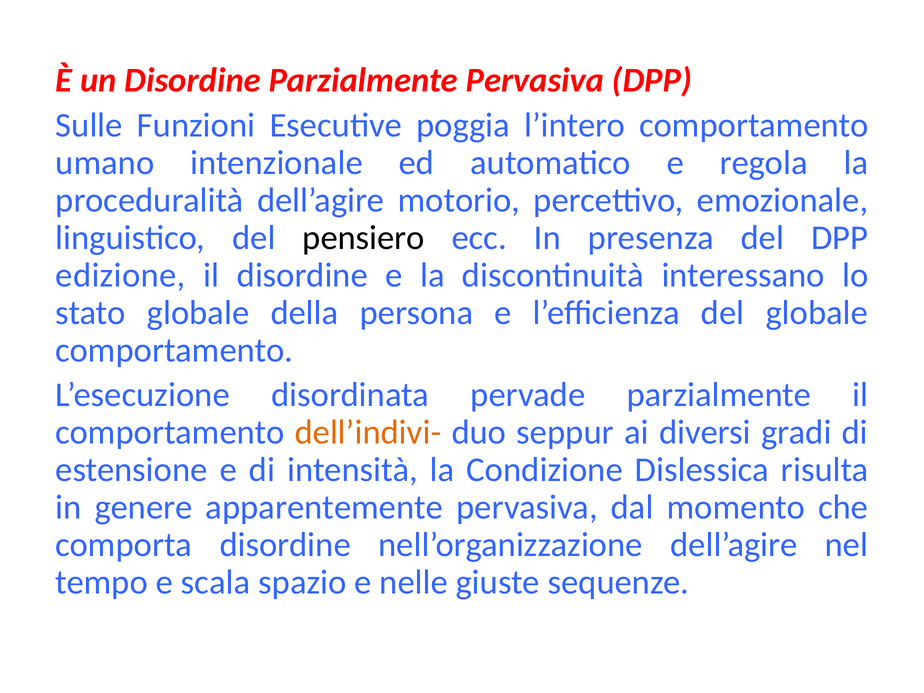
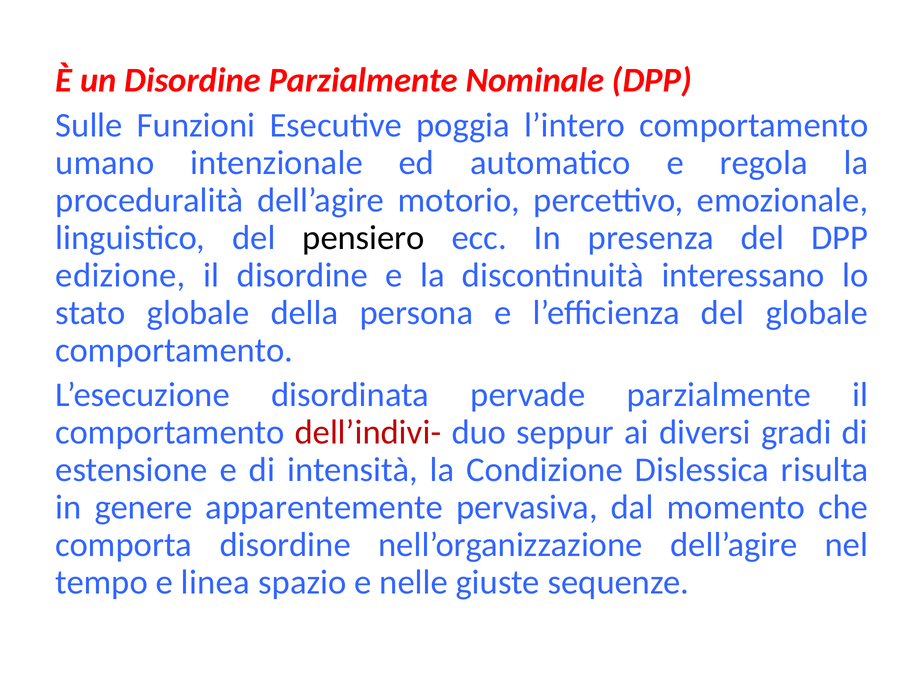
Parzialmente Pervasiva: Pervasiva -> Nominale
dell’indivi- colour: orange -> red
scala: scala -> linea
